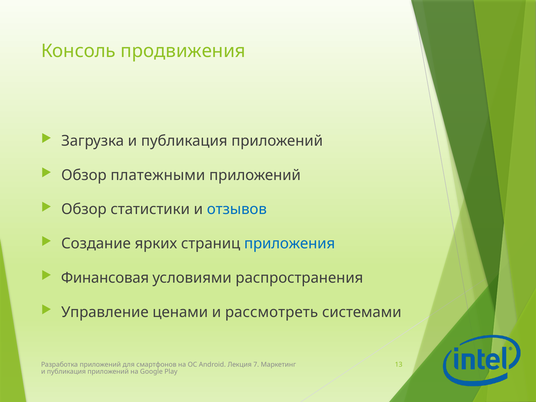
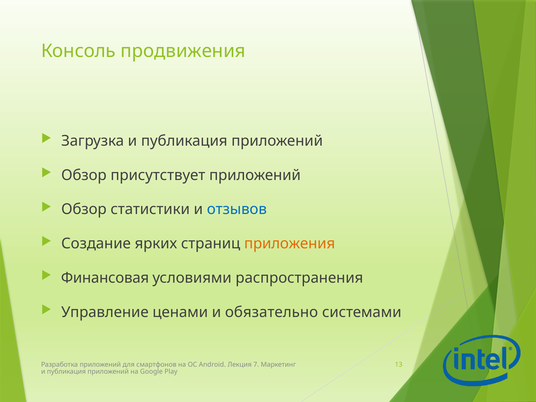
платежными: платежными -> присутствует
приложения colour: blue -> orange
рассмотреть: рассмотреть -> обязательно
